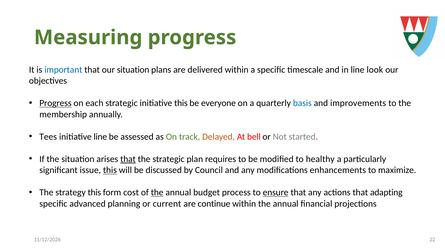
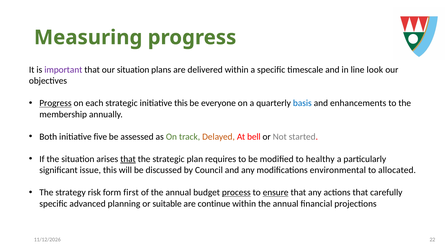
important colour: blue -> purple
improvements: improvements -> enhancements
Tees: Tees -> Both
initiative line: line -> five
this at (110, 170) underline: present -> none
enhancements: enhancements -> environmental
maximize: maximize -> allocated
strategy this: this -> risk
cost: cost -> first
the at (157, 192) underline: present -> none
process underline: none -> present
adapting: adapting -> carefully
current: current -> suitable
